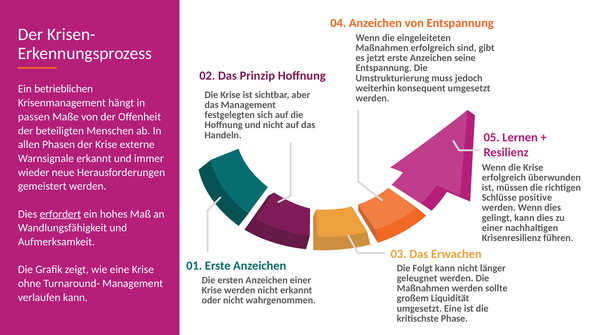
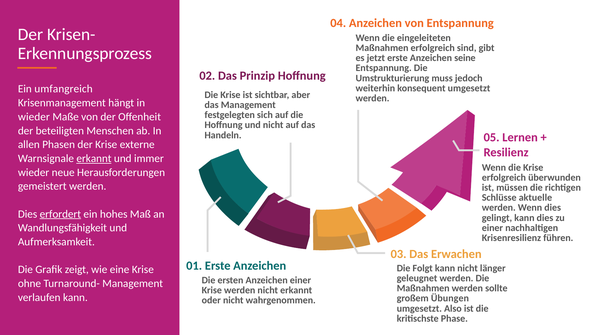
betrieblichen: betrieblichen -> umfangreich
passen at (34, 117): passen -> wieder
erkannt at (94, 158) underline: none -> present
positive: positive -> aktuelle
Liquidität: Liquidität -> Übungen
umgesetzt Eine: Eine -> Also
